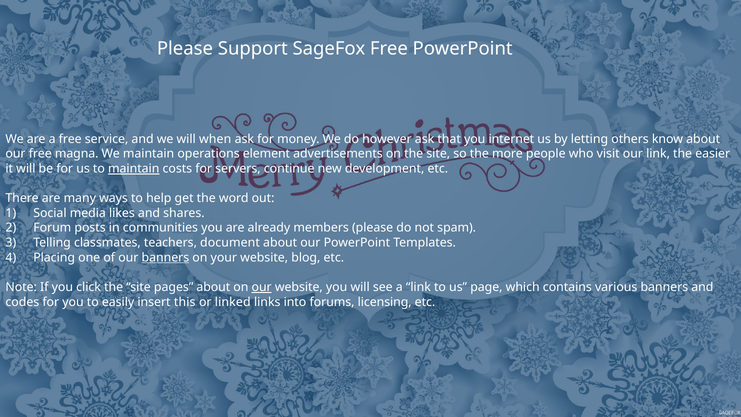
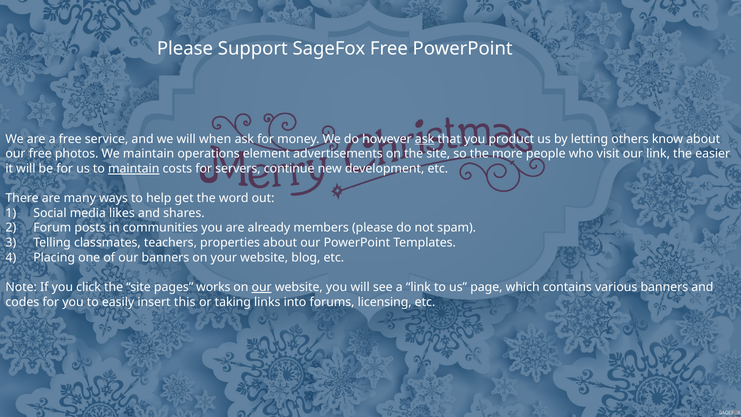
ask at (425, 139) underline: none -> present
internet: internet -> product
magna: magna -> photos
document: document -> properties
banners at (165, 257) underline: present -> none
pages about: about -> works
linked: linked -> taking
